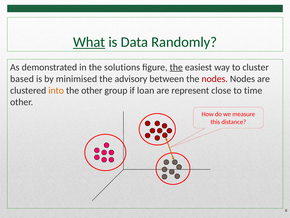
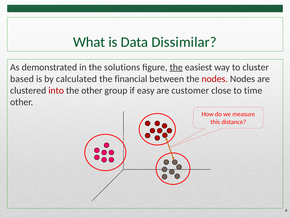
What underline: present -> none
Randomly: Randomly -> Dissimilar
minimised: minimised -> calculated
advisory: advisory -> financial
into colour: orange -> red
loan: loan -> easy
represent: represent -> customer
